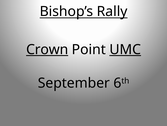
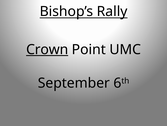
UMC underline: present -> none
